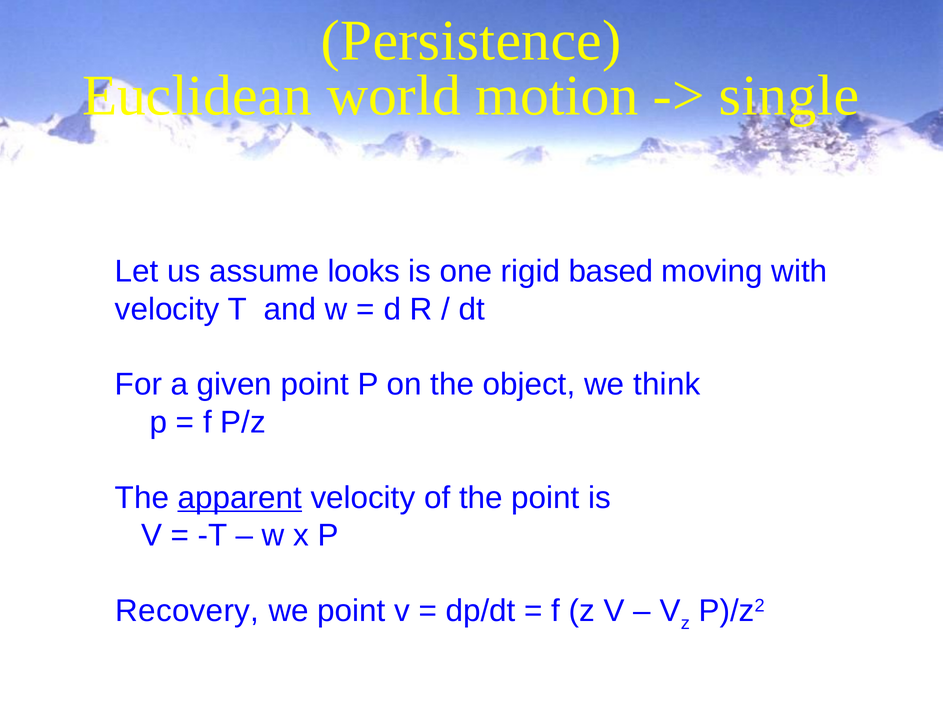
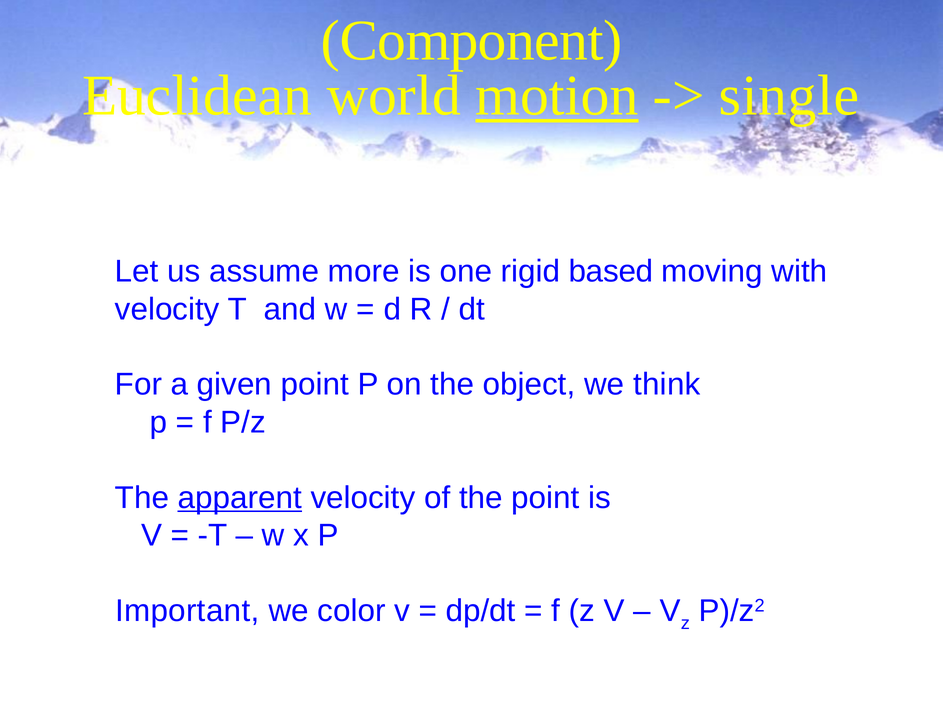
Persistence: Persistence -> Component
motion underline: none -> present
looks: looks -> more
Recovery: Recovery -> Important
we point: point -> color
